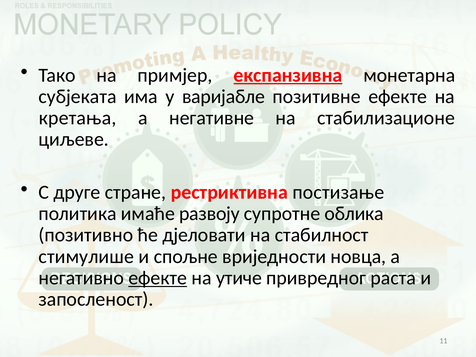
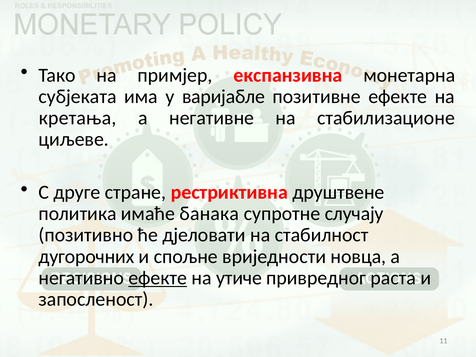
експанзивна underline: present -> none
постизање: постизање -> друштвене
развоју: развоју -> банака
облика: облика -> случају
стимулише: стимулише -> дугорочних
